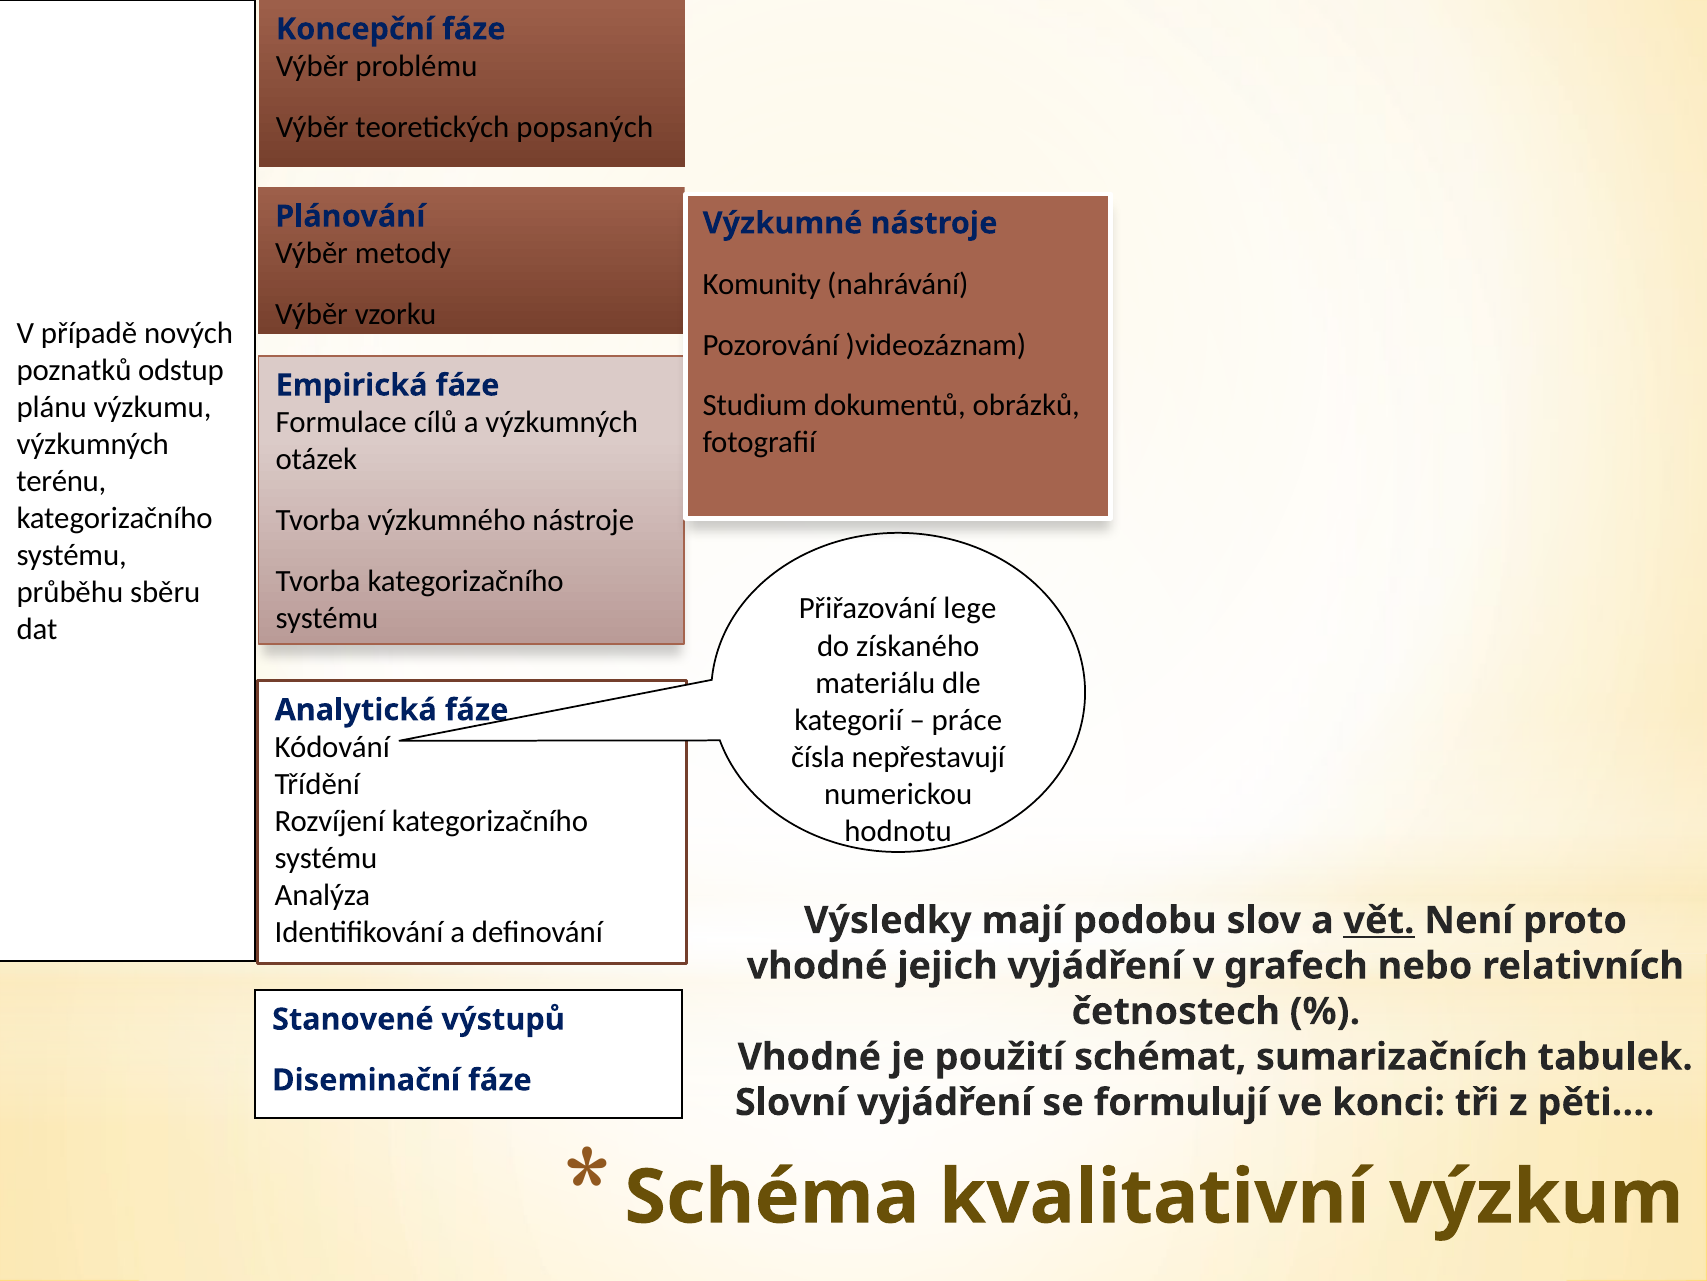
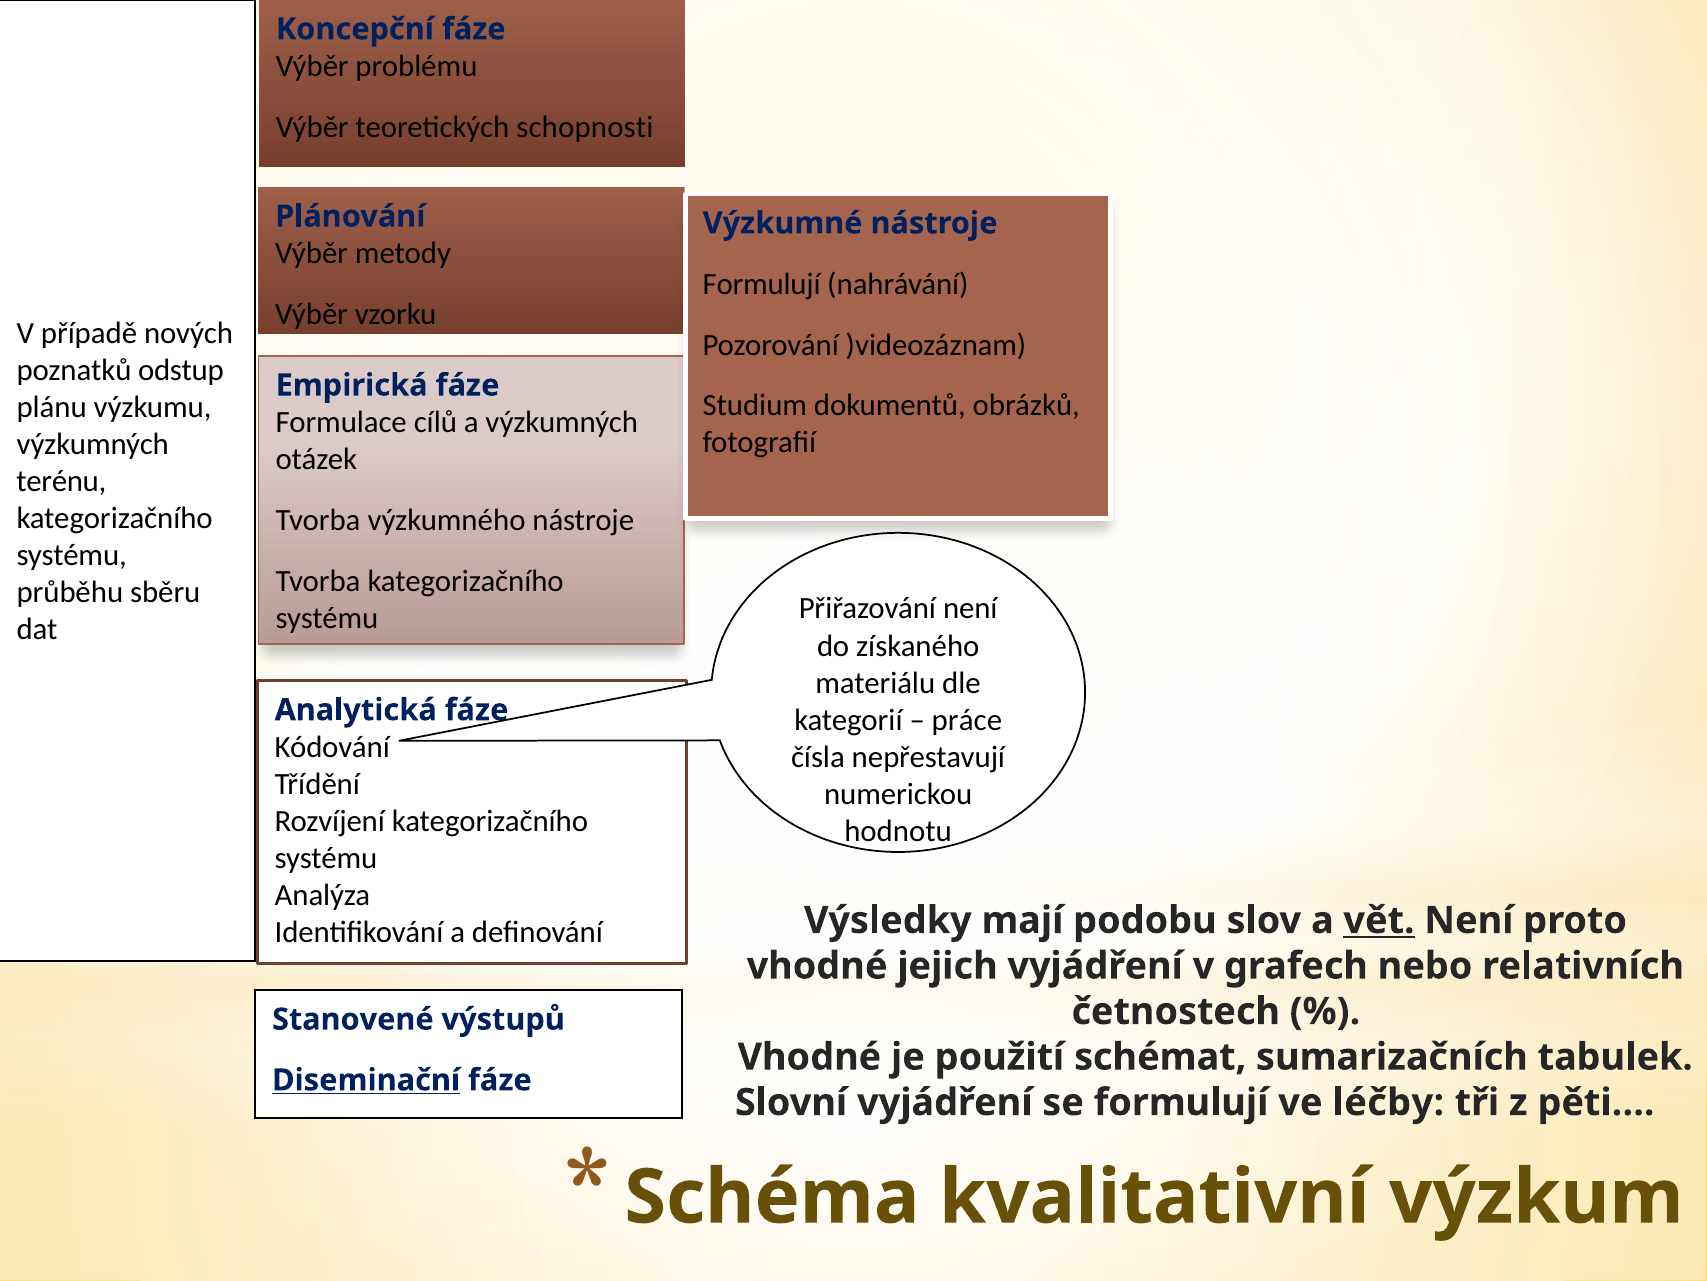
popsaných: popsaných -> schopnosti
Komunity at (762, 284): Komunity -> Formulují
Přiřazování lege: lege -> není
Diseminační underline: none -> present
konci: konci -> léčby
